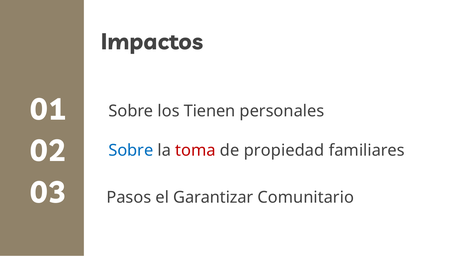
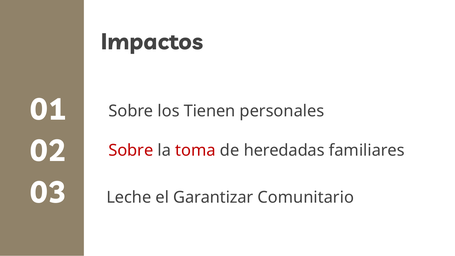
Sobre at (131, 150) colour: blue -> red
propiedad: propiedad -> heredadas
Pasos: Pasos -> Leche
